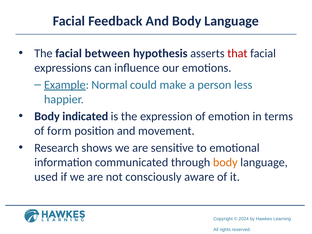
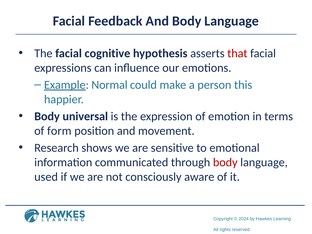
between: between -> cognitive
less: less -> this
indicated: indicated -> universal
body at (225, 162) colour: orange -> red
